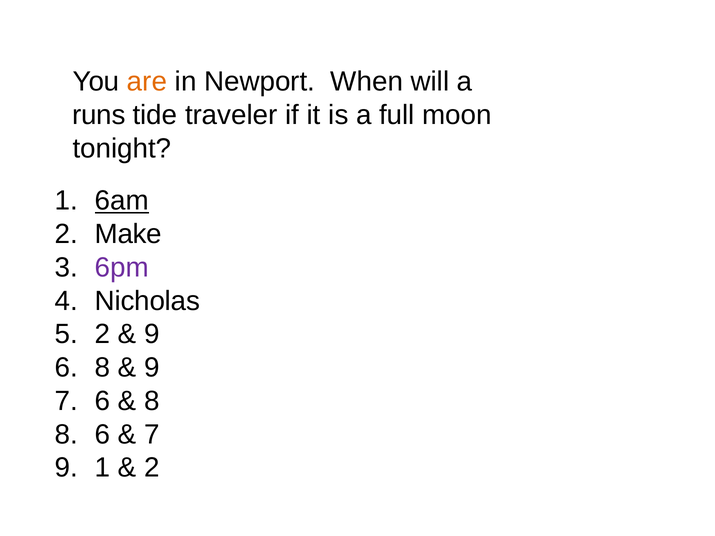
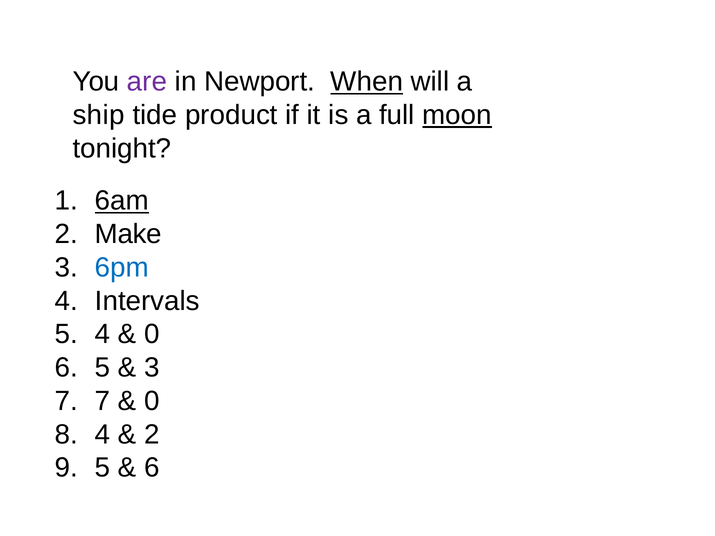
are colour: orange -> purple
When underline: none -> present
runs: runs -> ship
traveler: traveler -> product
moon underline: none -> present
6pm colour: purple -> blue
Nicholas: Nicholas -> Intervals
2 at (103, 334): 2 -> 4
9 at (152, 334): 9 -> 0
8 at (103, 368): 8 -> 5
9 at (152, 368): 9 -> 3
6 at (103, 401): 6 -> 7
8 at (152, 401): 8 -> 0
6 at (103, 435): 6 -> 4
7 at (152, 435): 7 -> 2
1 at (103, 468): 1 -> 5
2 at (152, 468): 2 -> 6
